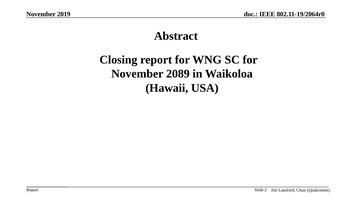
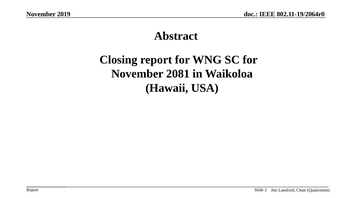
2089: 2089 -> 2081
